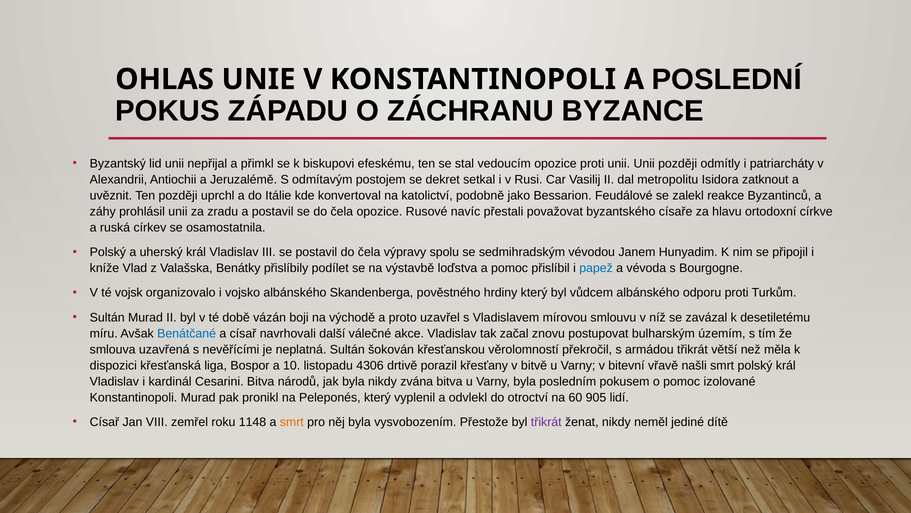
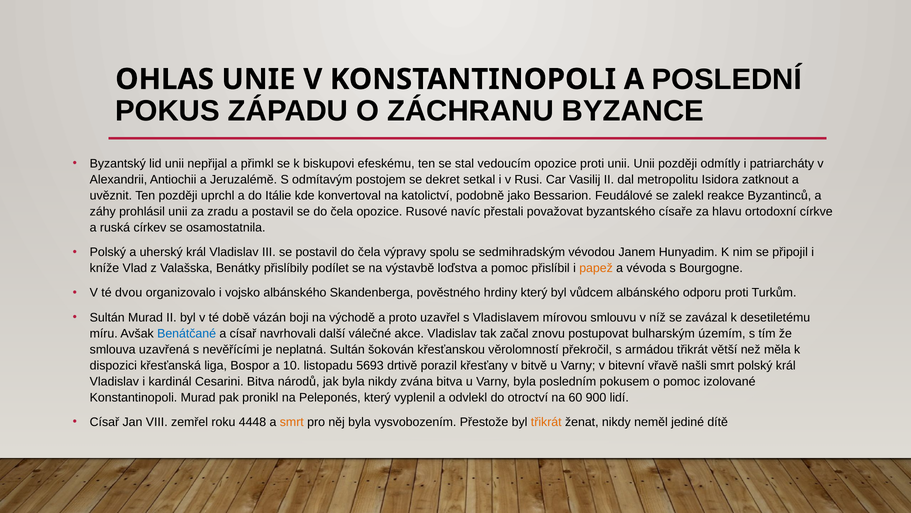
papež colour: blue -> orange
vojsk: vojsk -> dvou
4306: 4306 -> 5693
905: 905 -> 900
1148: 1148 -> 4448
třikrát at (546, 422) colour: purple -> orange
